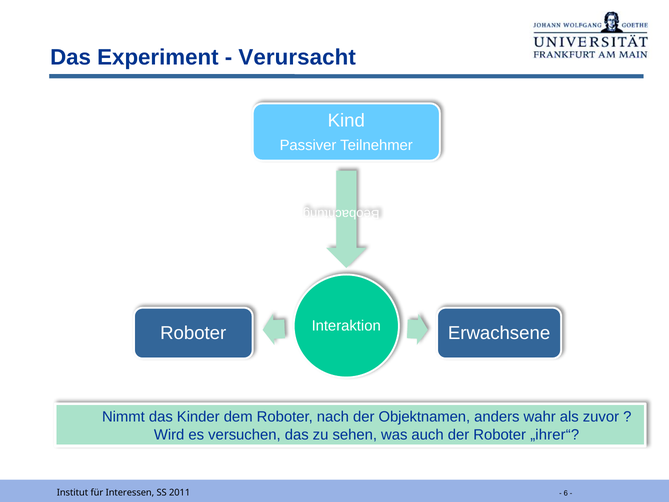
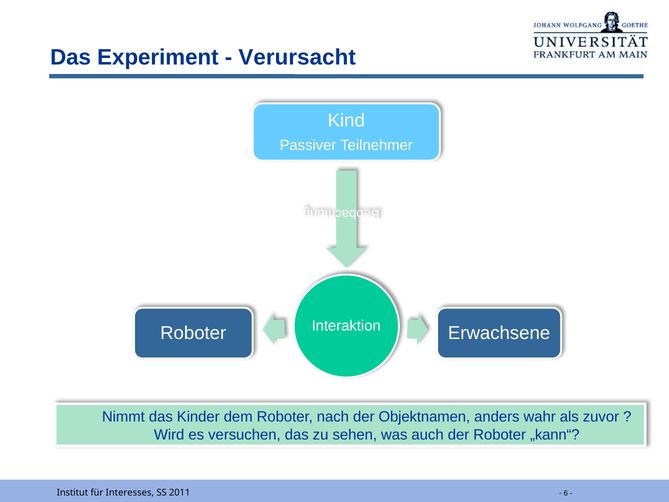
„ihrer“: „ihrer“ -> „kann“
Interessen: Interessen -> Interesses
